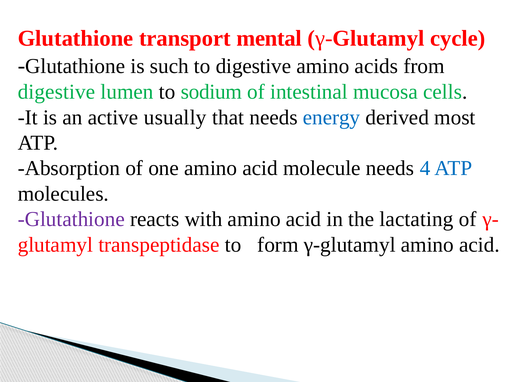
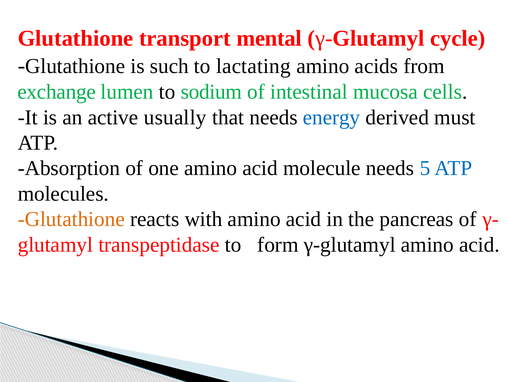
to digestive: digestive -> lactating
digestive at (56, 92): digestive -> exchange
most: most -> must
4: 4 -> 5
Glutathione at (71, 219) colour: purple -> orange
lactating: lactating -> pancreas
